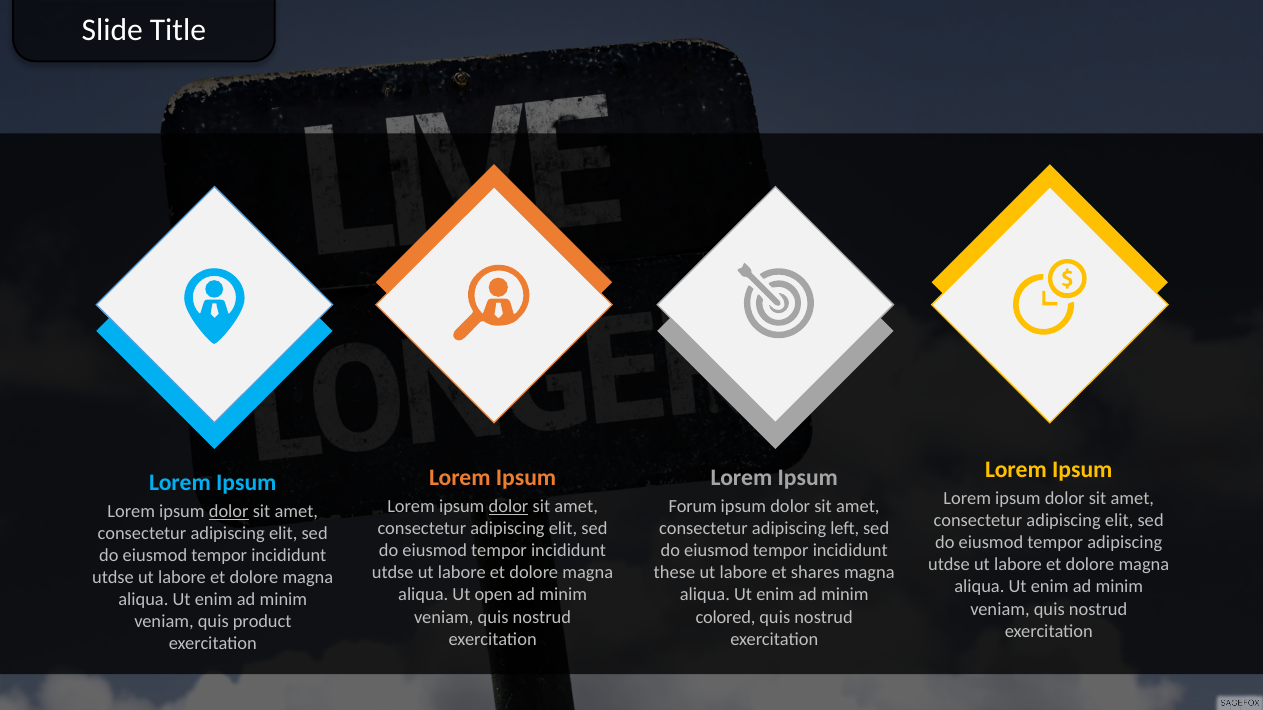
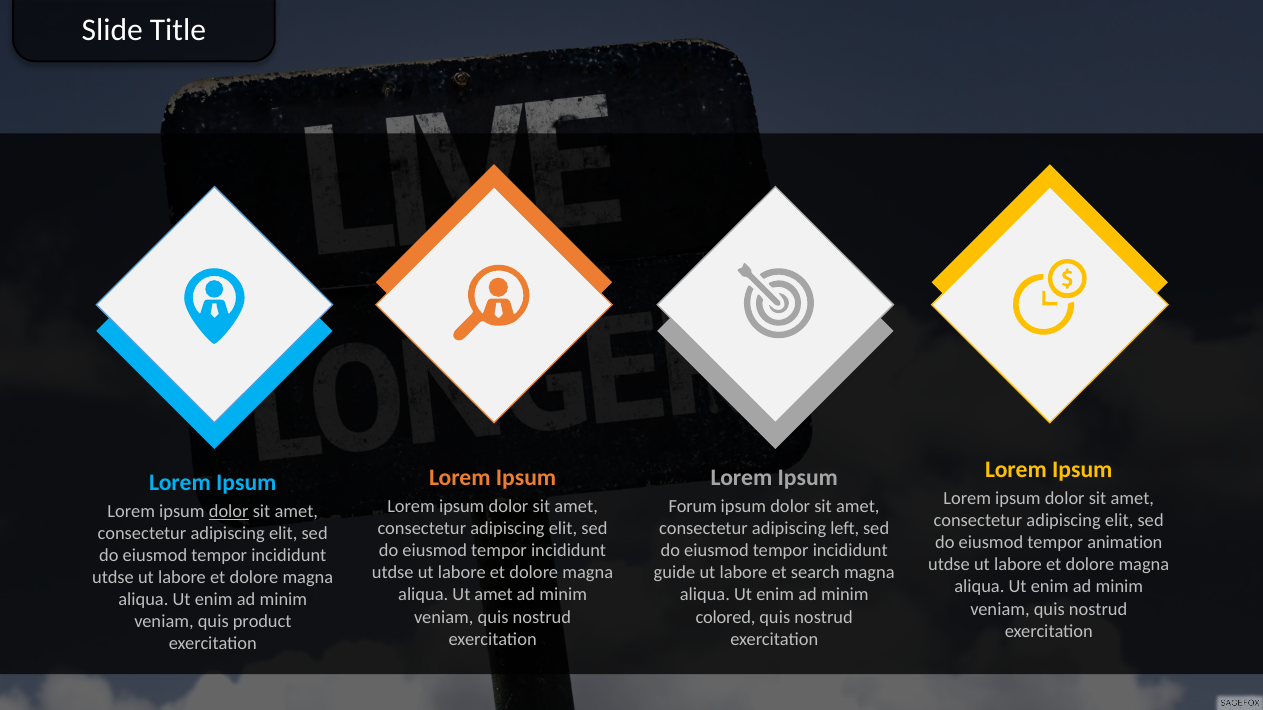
dolor at (509, 507) underline: present -> none
tempor adipiscing: adipiscing -> animation
these: these -> guide
shares: shares -> search
Ut open: open -> amet
